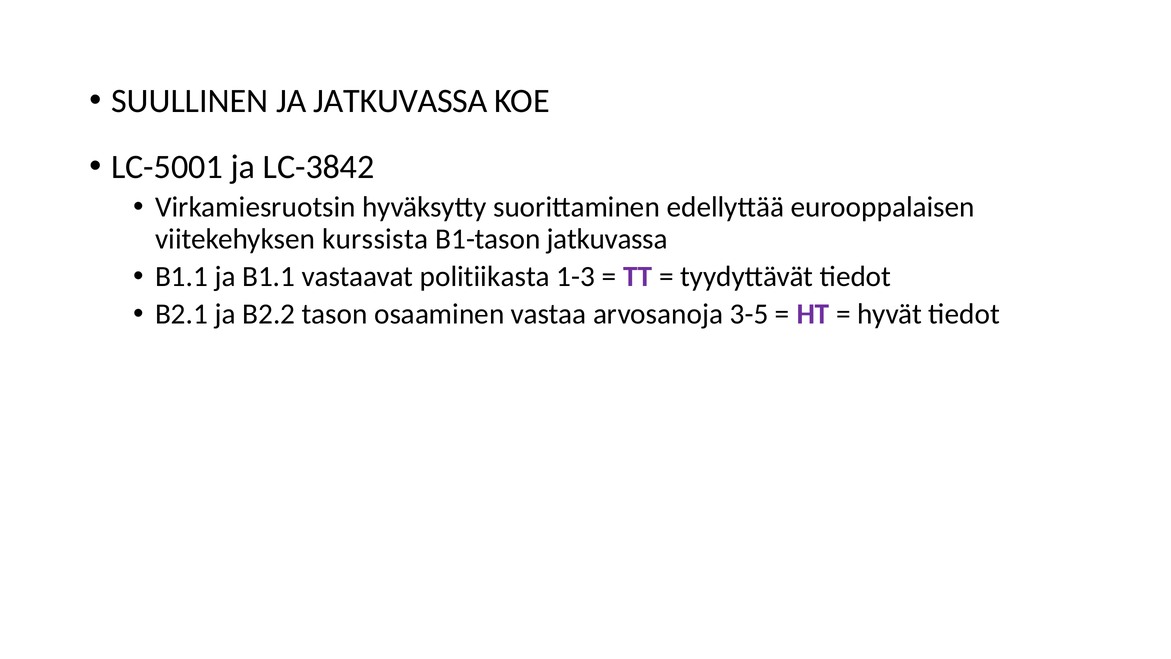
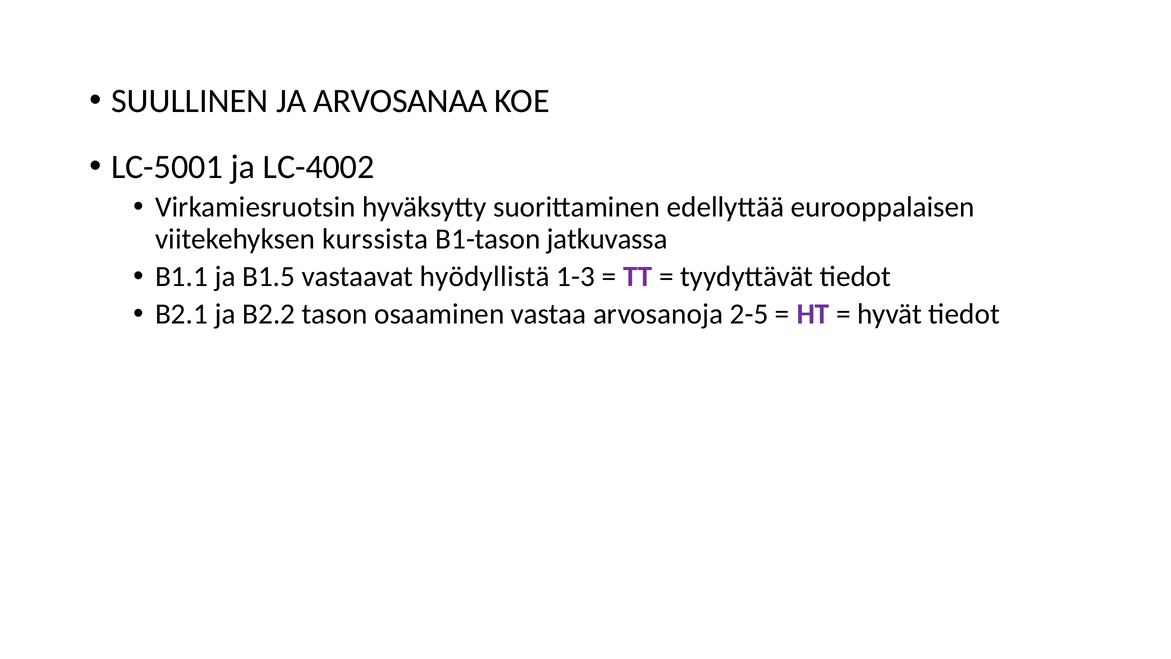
JA JATKUVASSA: JATKUVASSA -> ARVOSANAA
LC-3842: LC-3842 -> LC-4002
ja B1.1: B1.1 -> B1.5
politiikasta: politiikasta -> hyödyllistä
3-5: 3-5 -> 2-5
